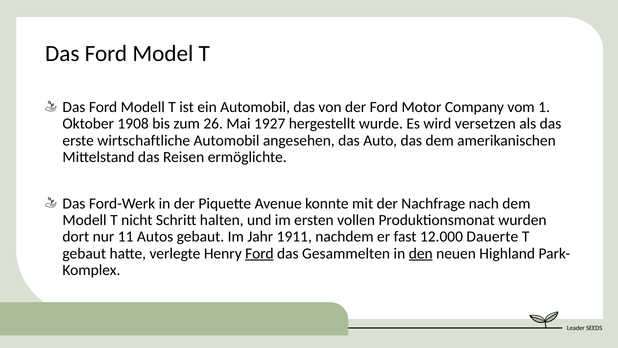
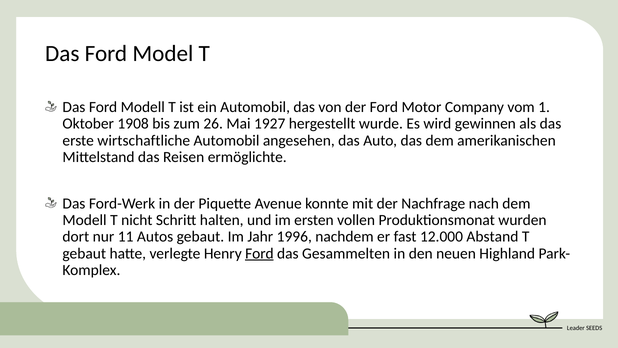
versetzen: versetzen -> gewinnen
1911: 1911 -> 1996
Dauerte: Dauerte -> Abstand
den underline: present -> none
